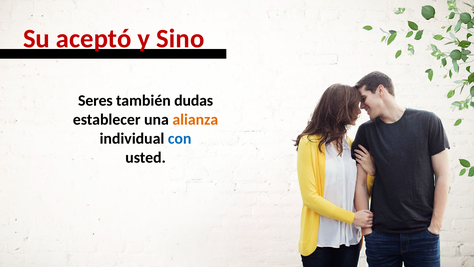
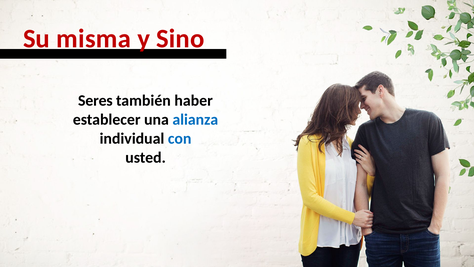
aceptó: aceptó -> misma
dudas: dudas -> haber
alianza colour: orange -> blue
